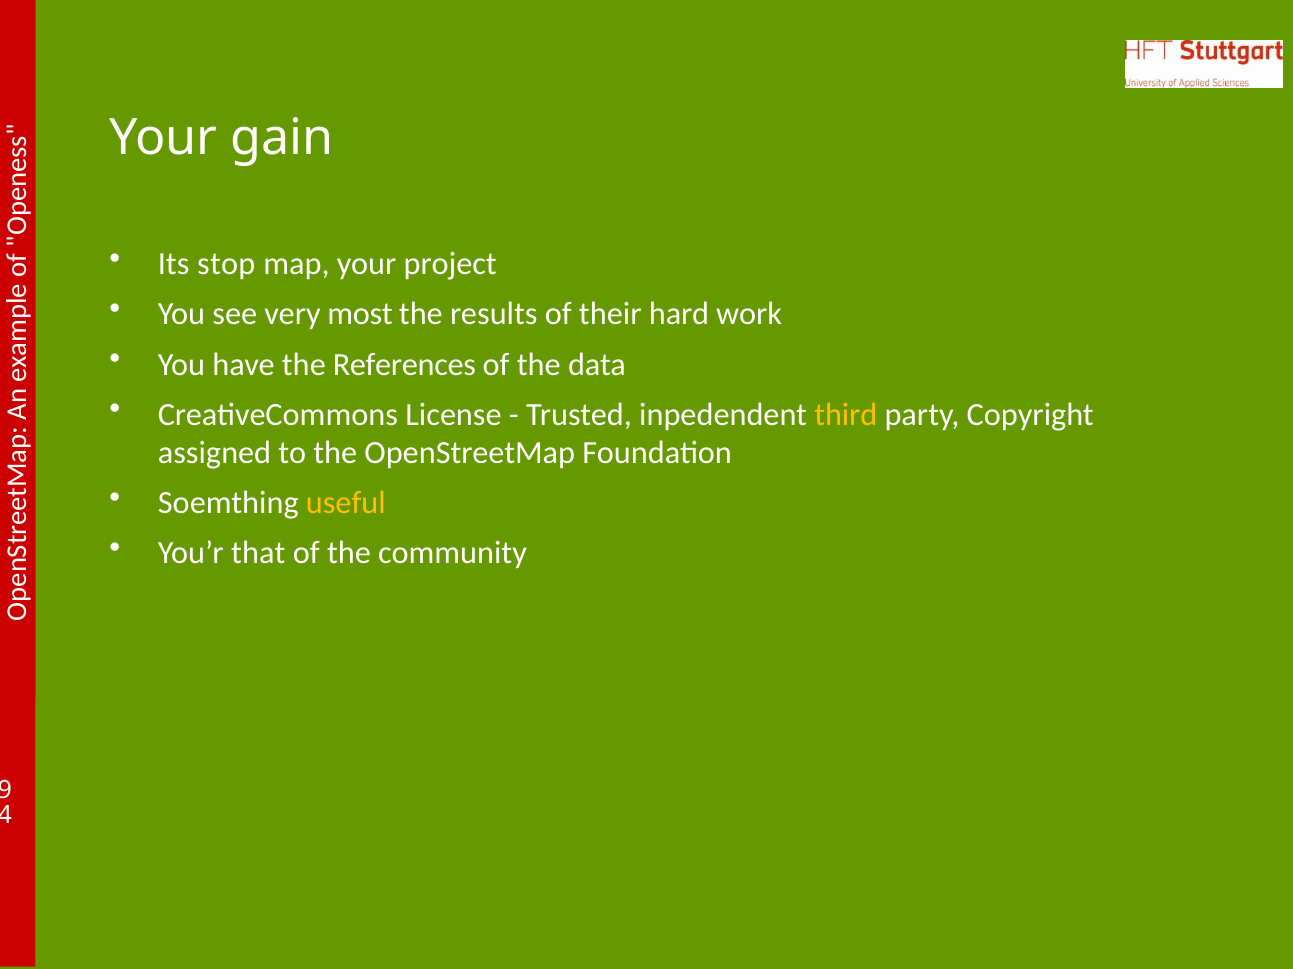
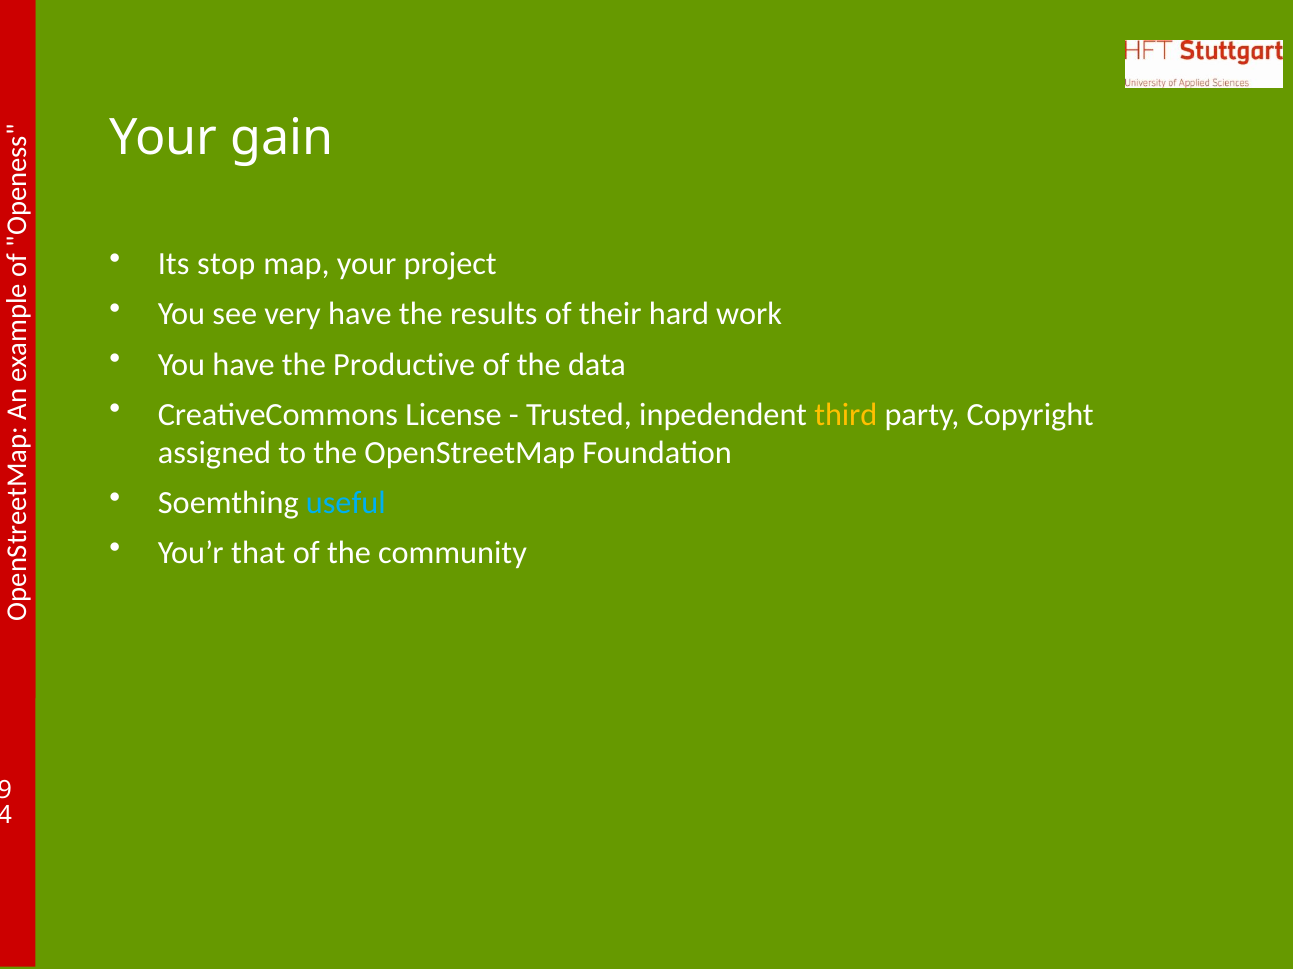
very most: most -> have
References: References -> Productive
useful colour: yellow -> light blue
